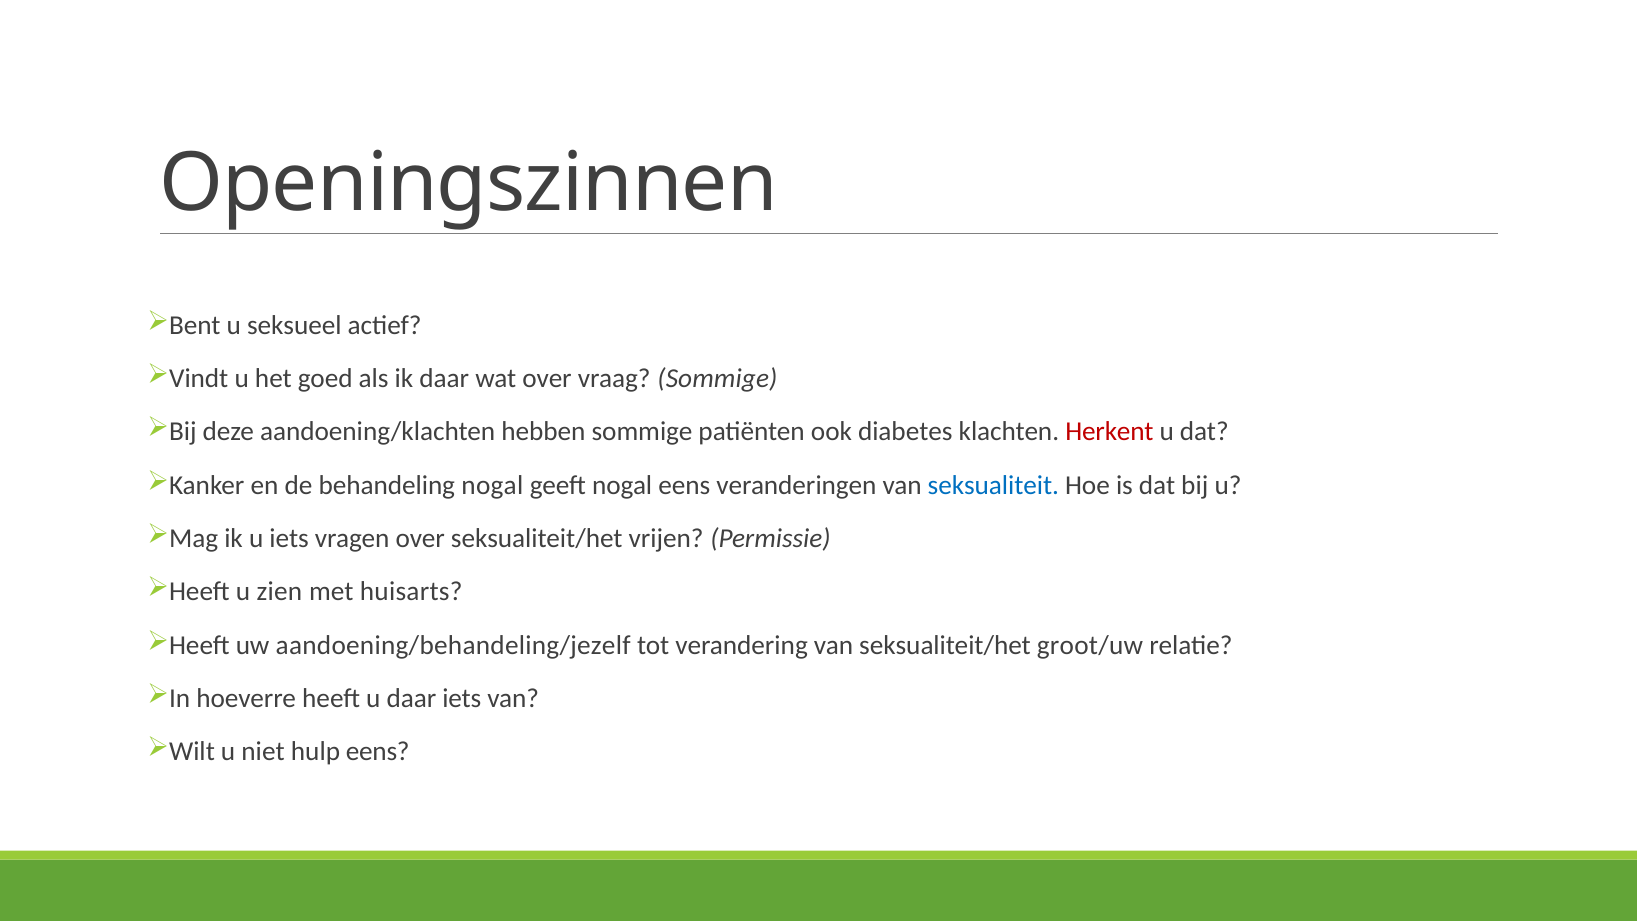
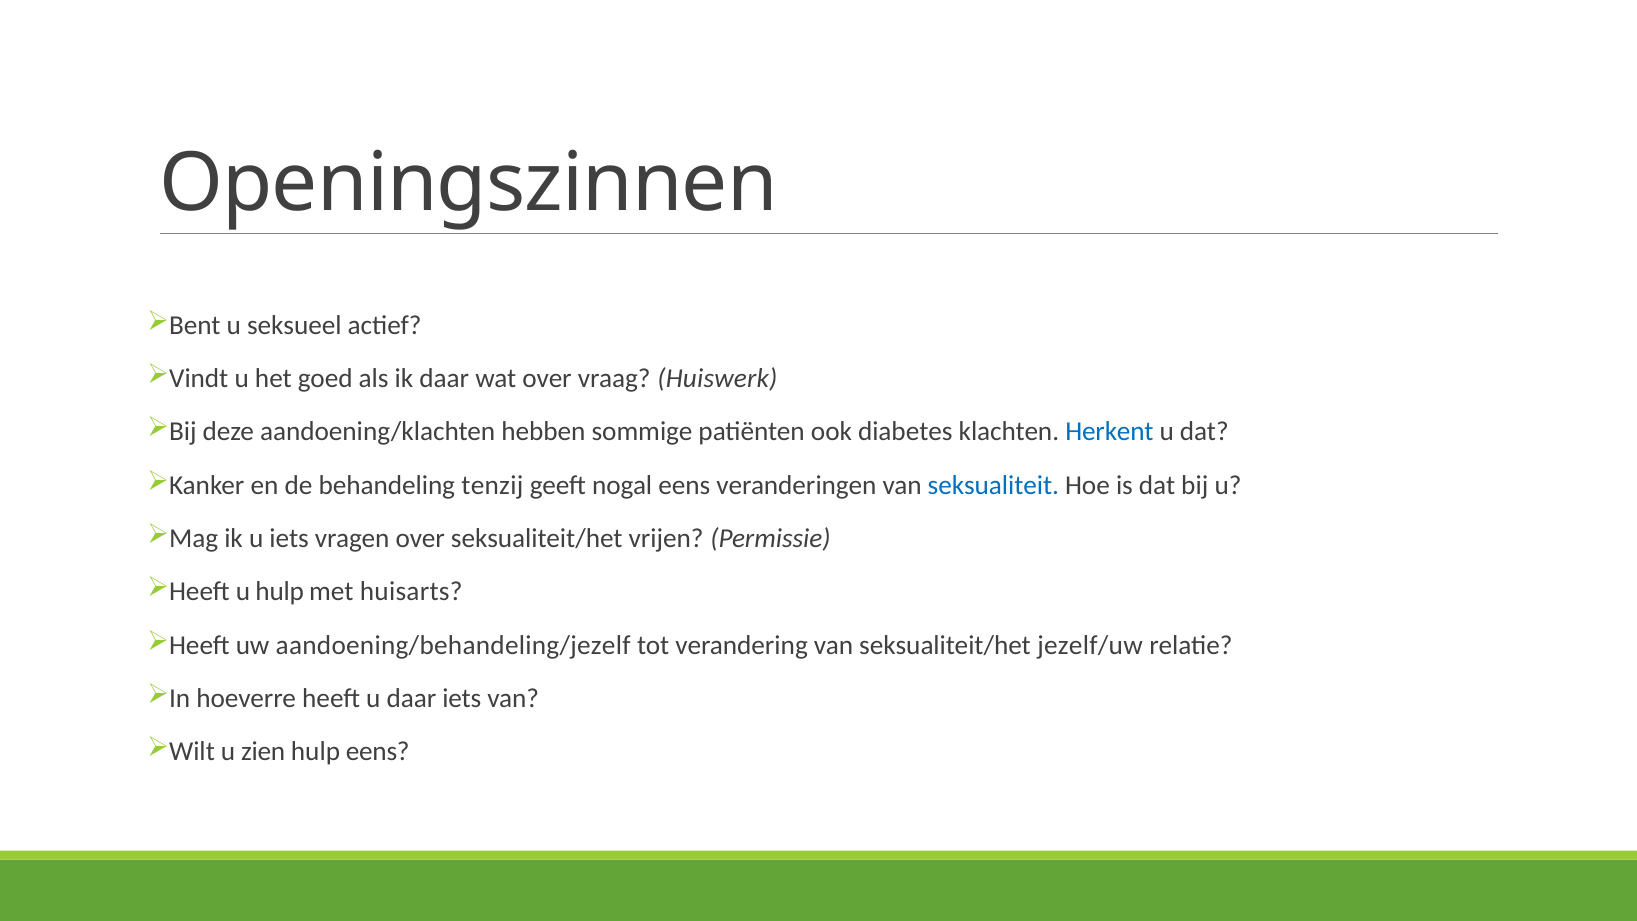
vraag Sommige: Sommige -> Huiswerk
Herkent colour: red -> blue
behandeling nogal: nogal -> tenzij
u zien: zien -> hulp
groot/uw: groot/uw -> jezelf/uw
niet: niet -> zien
